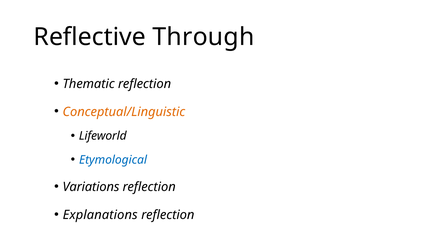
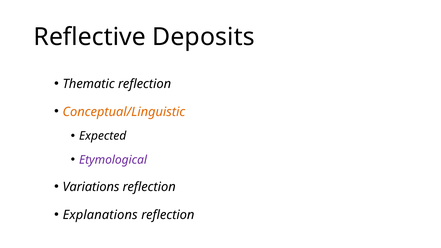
Through: Through -> Deposits
Lifeworld: Lifeworld -> Expected
Etymological colour: blue -> purple
